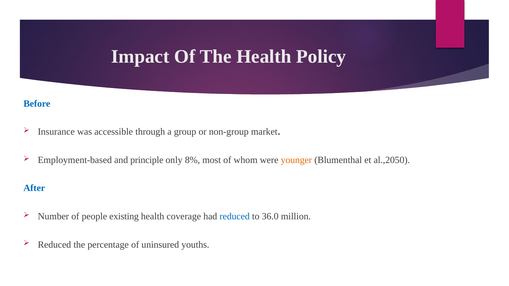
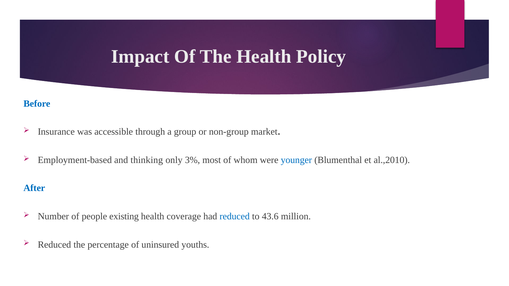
principle: principle -> thinking
8%: 8% -> 3%
younger colour: orange -> blue
al.,2050: al.,2050 -> al.,2010
36.0: 36.0 -> 43.6
